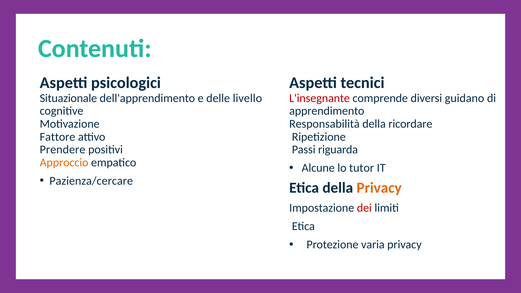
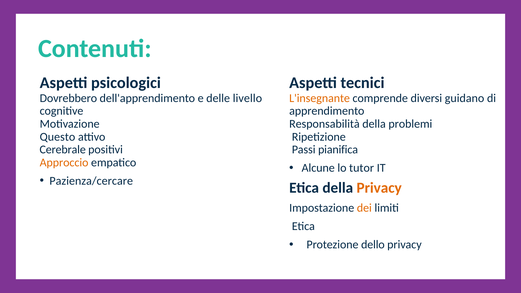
Situazionale: Situazionale -> Dovrebbero
L'insegnante colour: red -> orange
ricordare: ricordare -> problemi
Fattore: Fattore -> Questo
Prendere: Prendere -> Cerebrale
riguarda: riguarda -> pianifica
dei colour: red -> orange
varia: varia -> dello
